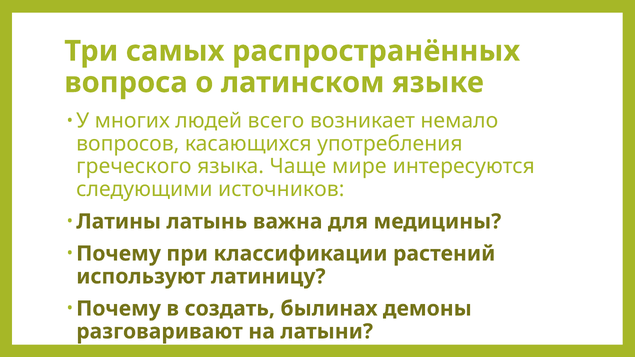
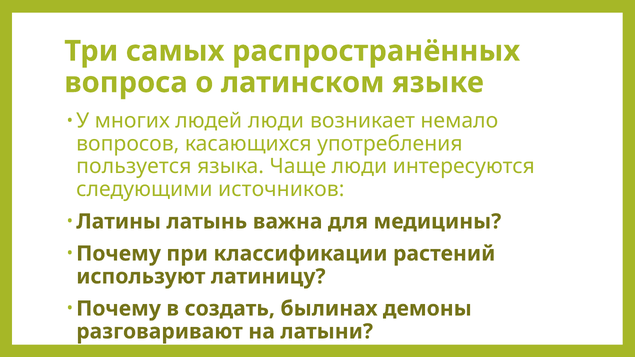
людей всего: всего -> люди
греческого: греческого -> пользуется
Чаще мире: мире -> люди
